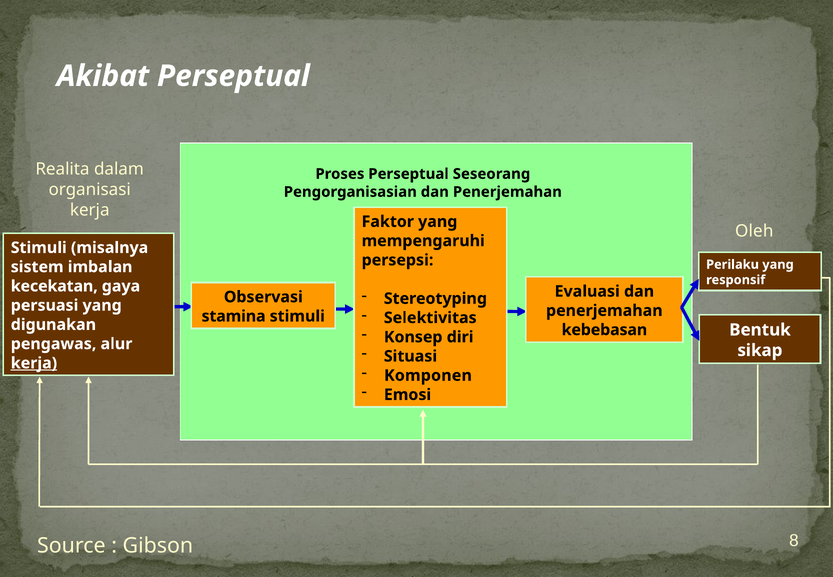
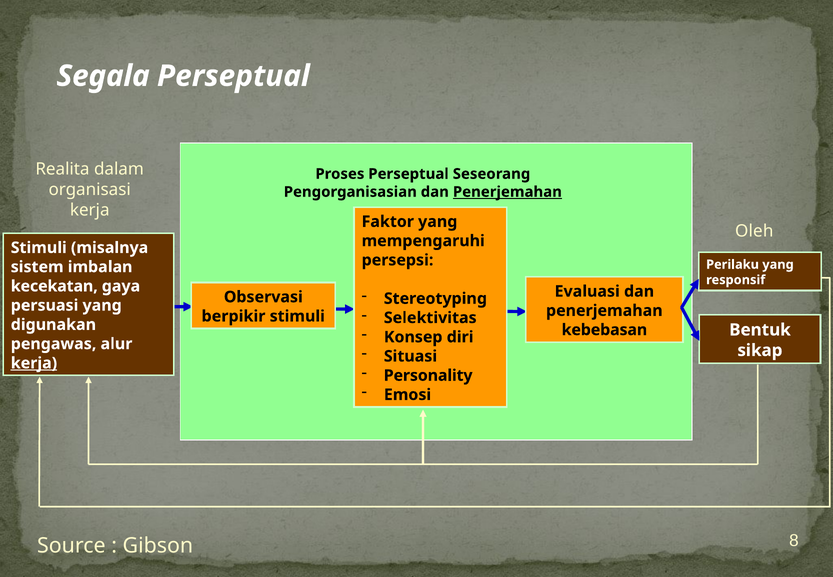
Akibat: Akibat -> Segala
Penerjemahan at (507, 192) underline: none -> present
stamina: stamina -> berpikir
Komponen: Komponen -> Personality
